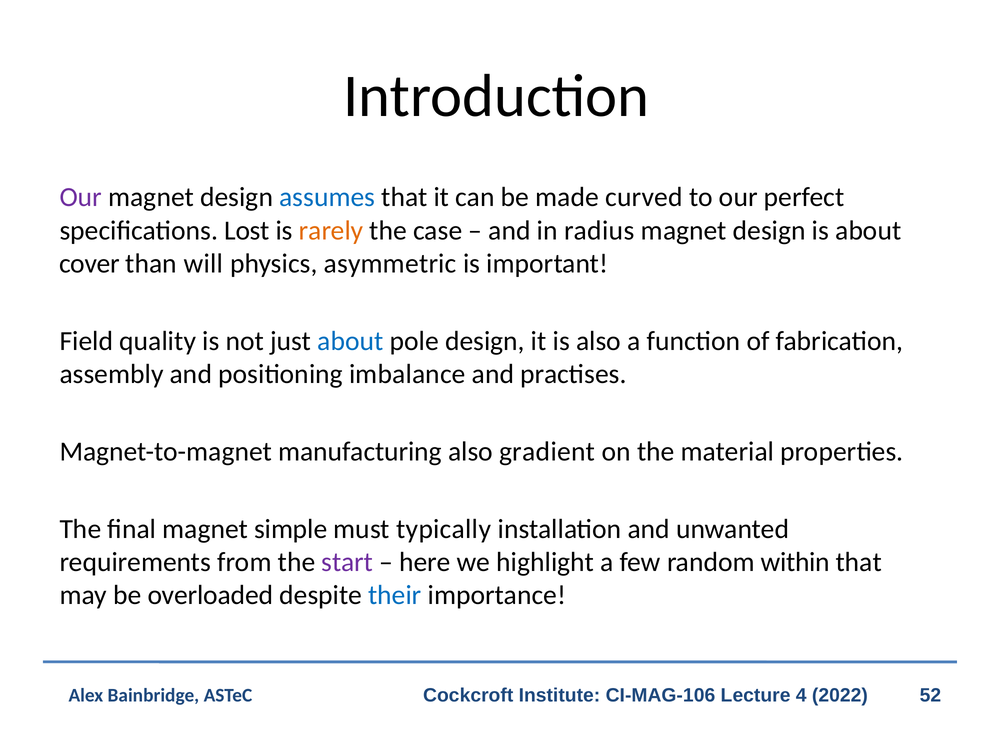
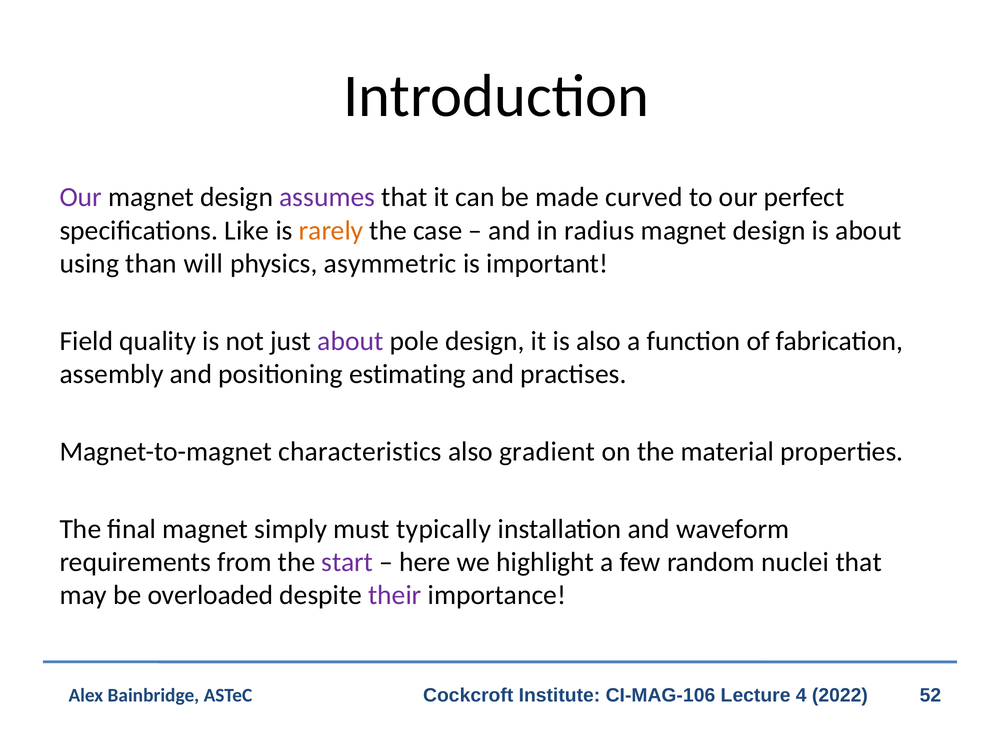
assumes colour: blue -> purple
Lost: Lost -> Like
cover: cover -> using
about at (350, 341) colour: blue -> purple
imbalance: imbalance -> estimating
manufacturing: manufacturing -> characteristics
simple: simple -> simply
unwanted: unwanted -> waveform
within: within -> nuclei
their colour: blue -> purple
